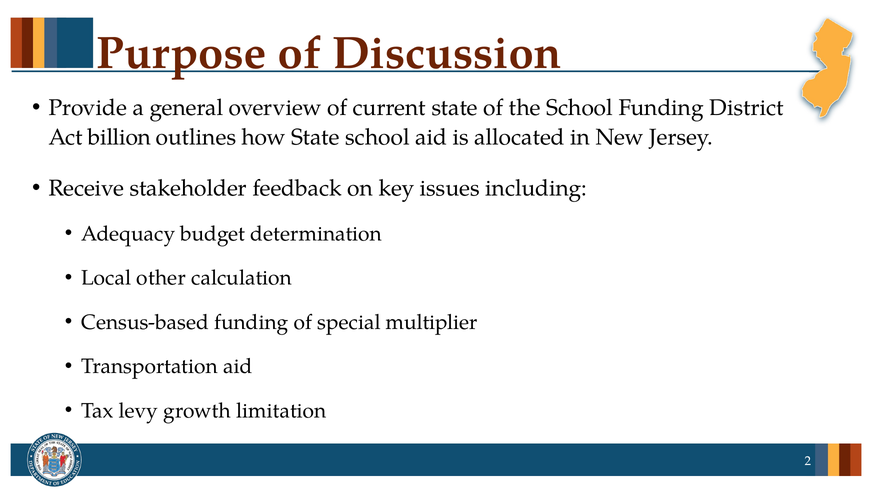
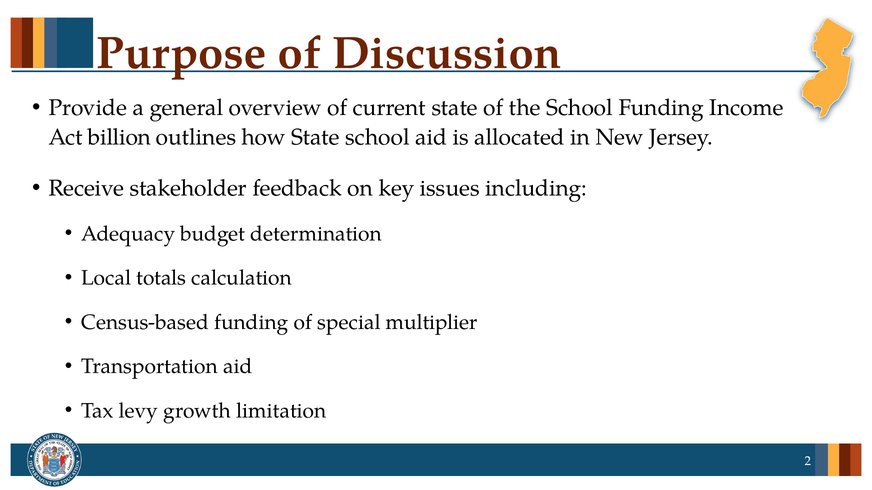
District: District -> Income
other: other -> totals
